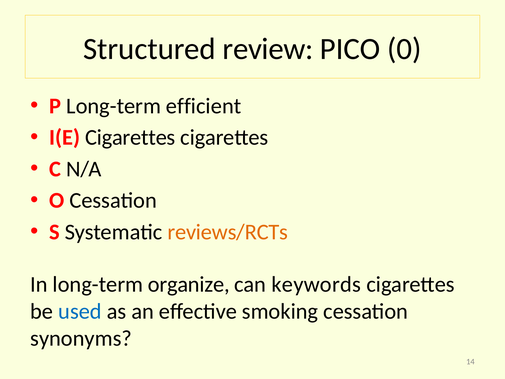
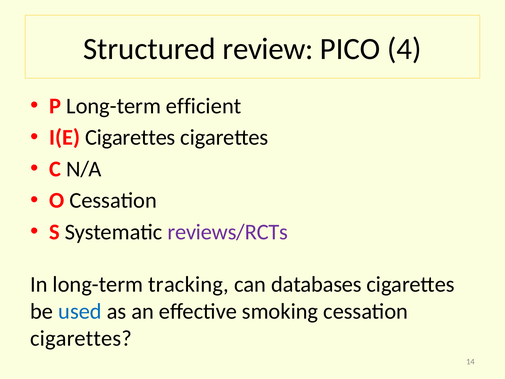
0: 0 -> 4
reviews/RCTs colour: orange -> purple
organize: organize -> tracking
keywords: keywords -> databases
synonyms at (81, 338): synonyms -> cigarettes
